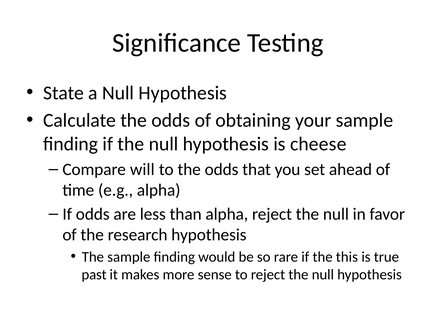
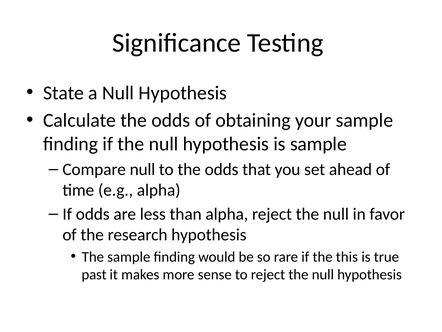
is cheese: cheese -> sample
Compare will: will -> null
